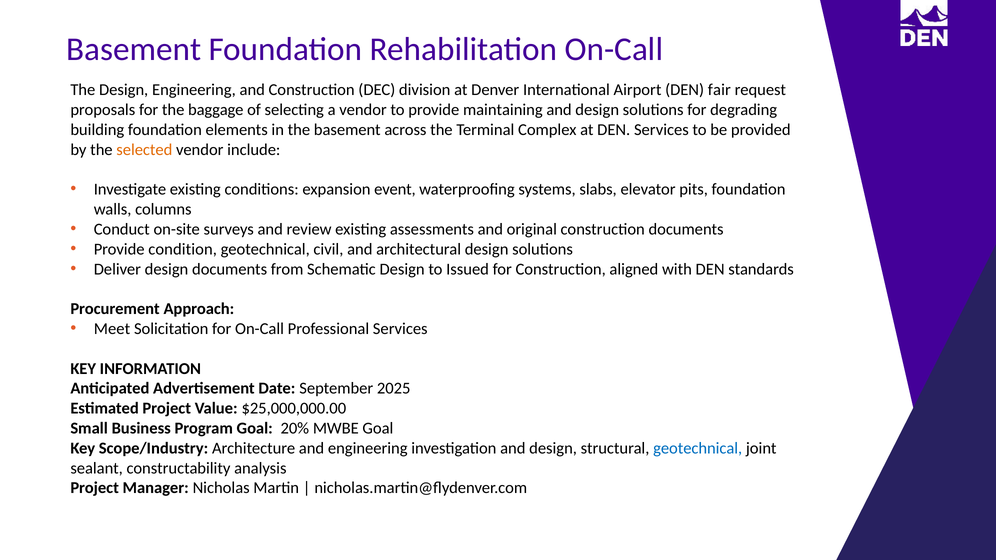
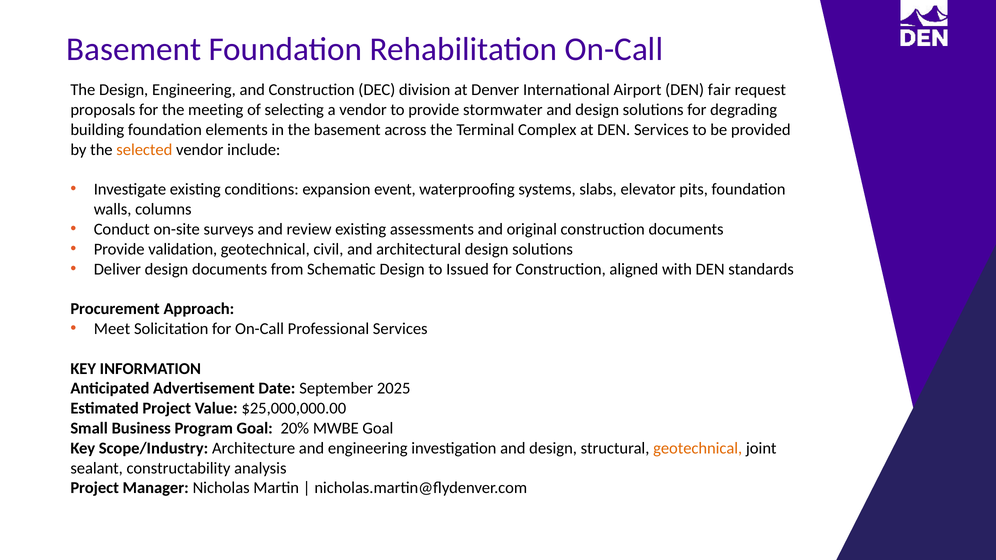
baggage: baggage -> meeting
maintaining: maintaining -> stormwater
condition: condition -> validation
geotechnical at (698, 448) colour: blue -> orange
